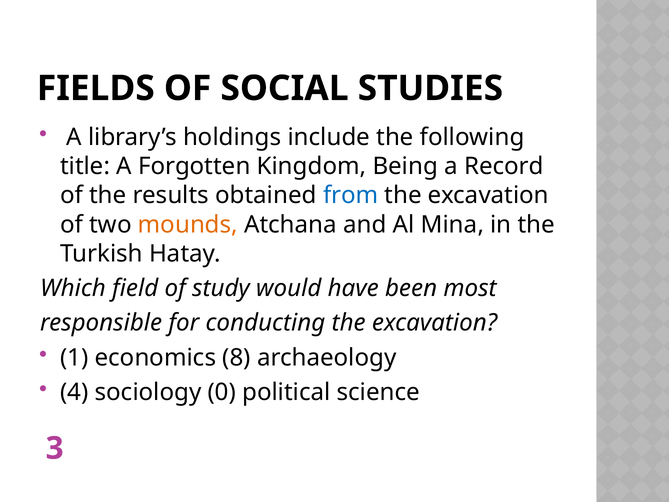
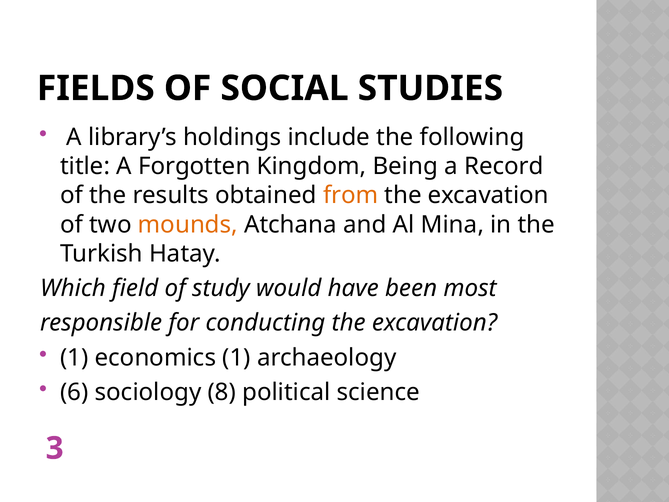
from colour: blue -> orange
economics 8: 8 -> 1
4: 4 -> 6
0: 0 -> 8
